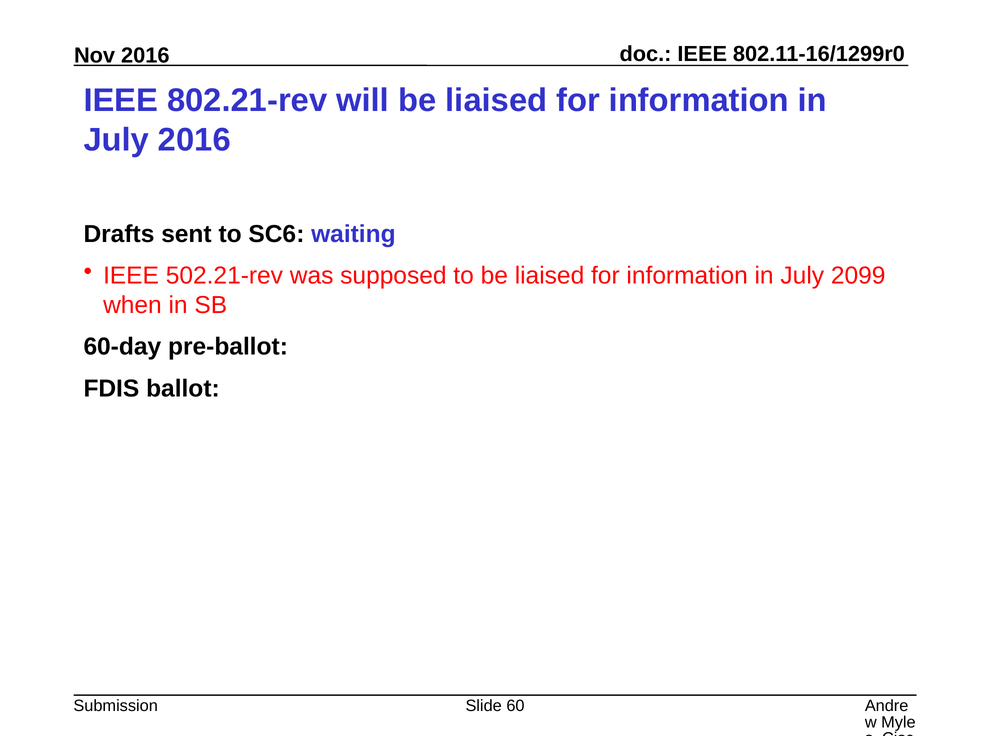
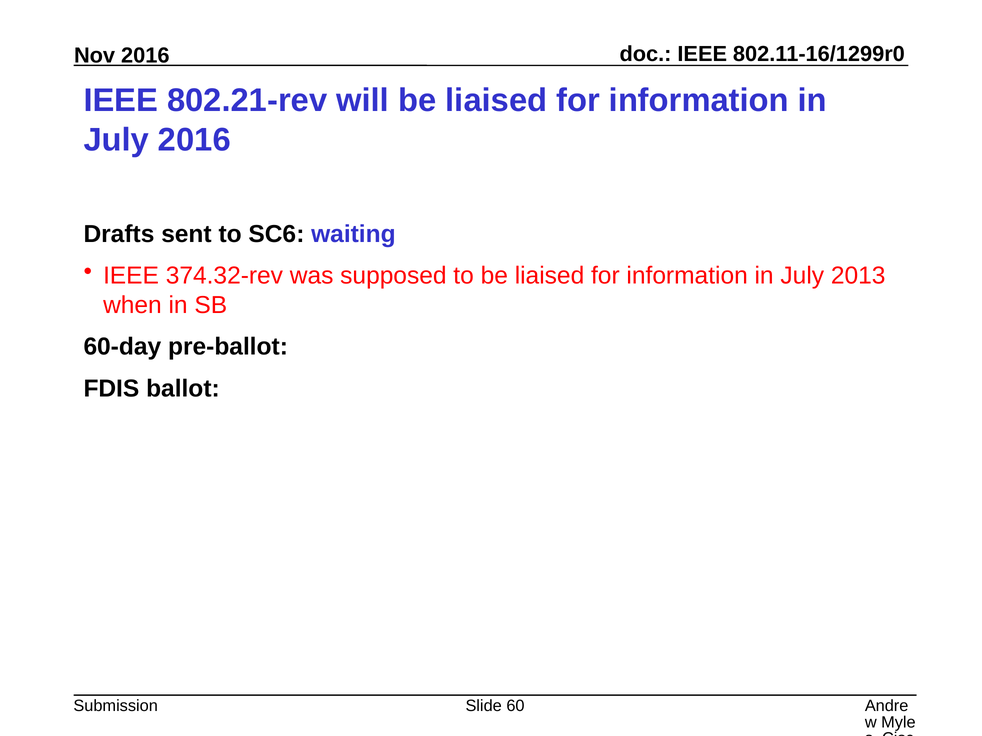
502.21-rev: 502.21-rev -> 374.32-rev
2099: 2099 -> 2013
